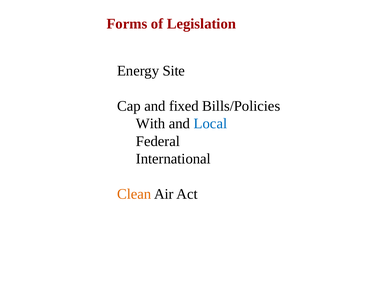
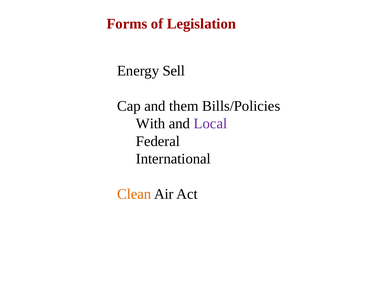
Site: Site -> Sell
fixed: fixed -> them
Local colour: blue -> purple
